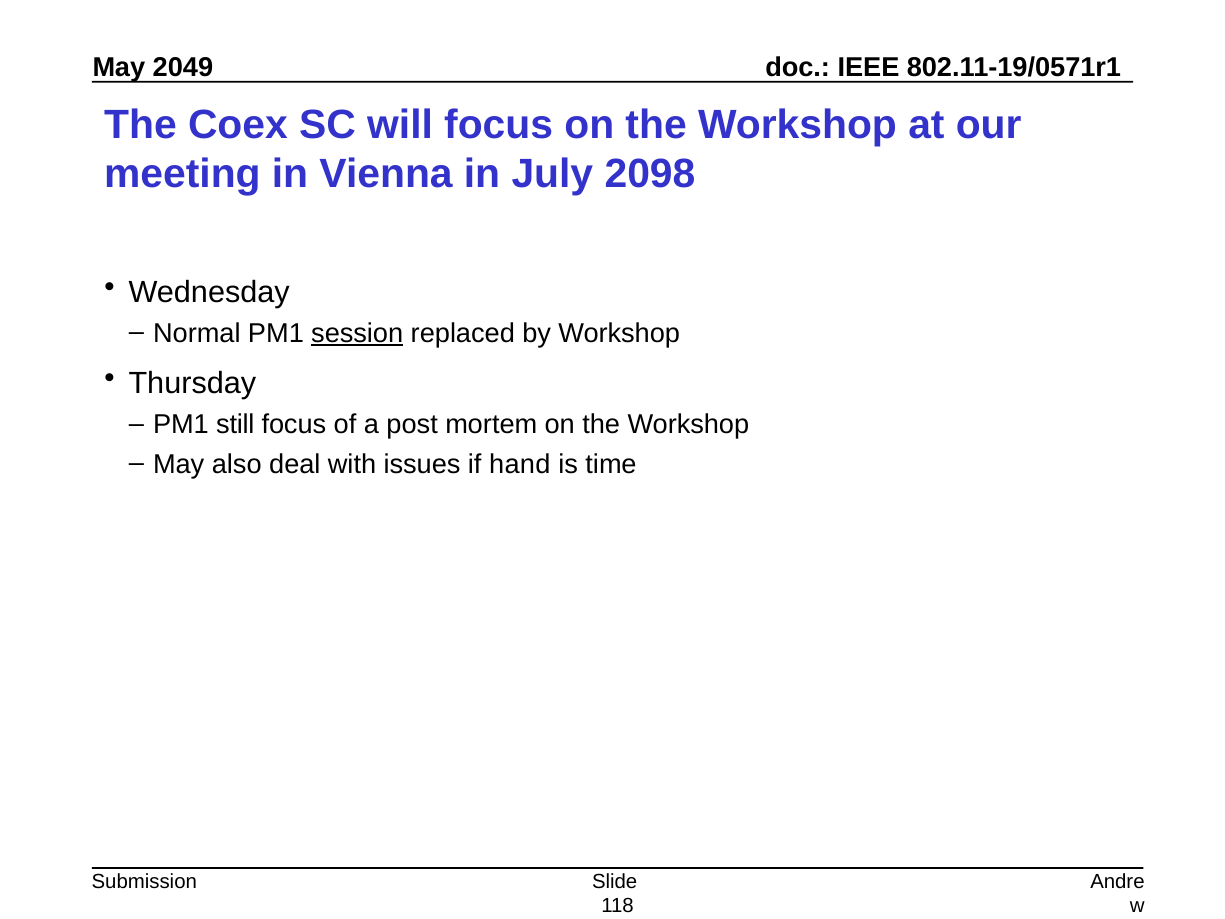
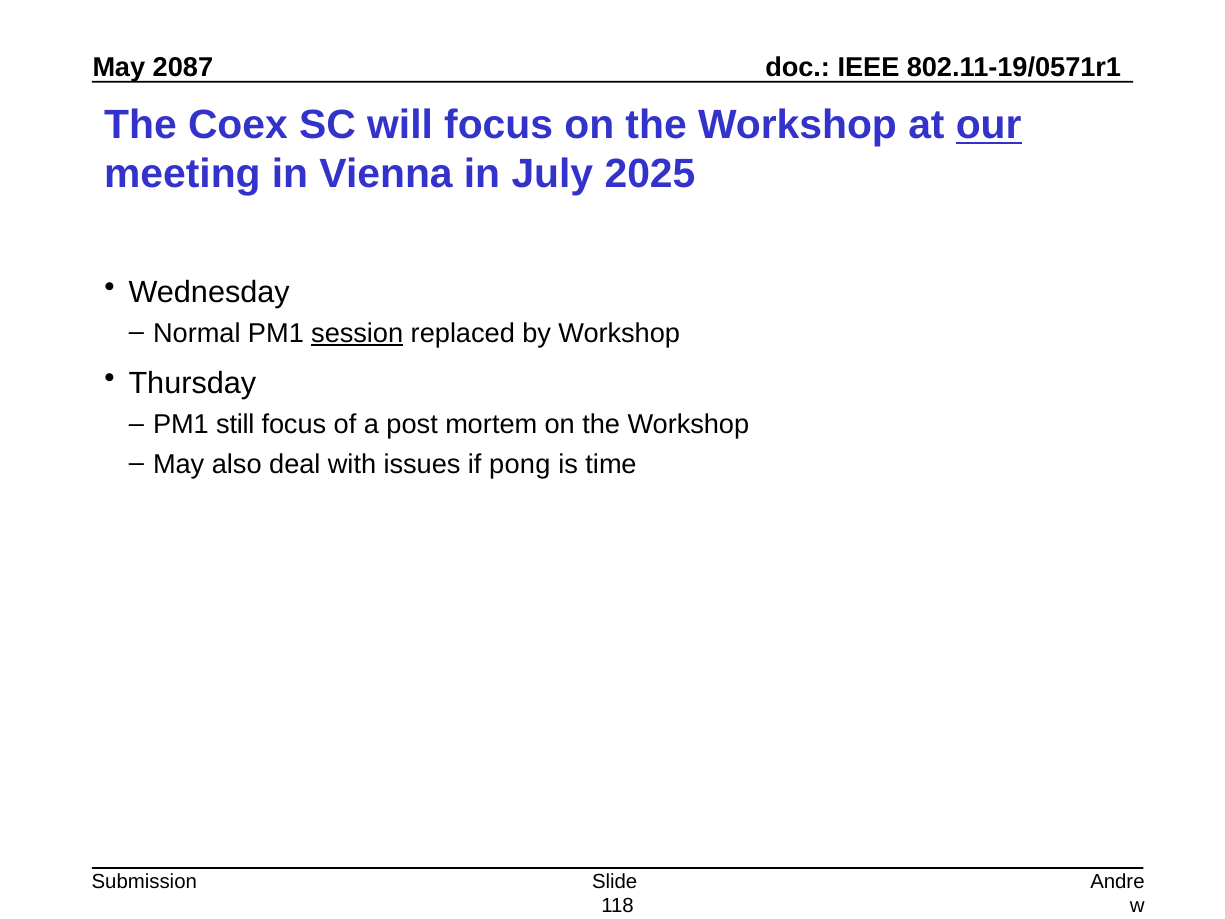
2049: 2049 -> 2087
our underline: none -> present
2098: 2098 -> 2025
hand: hand -> pong
